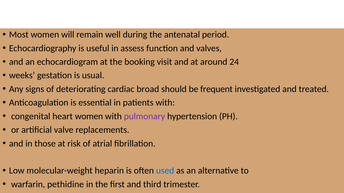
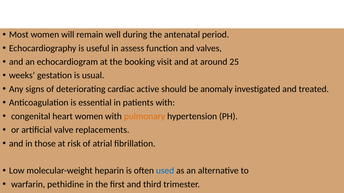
24: 24 -> 25
broad: broad -> active
frequent: frequent -> anomaly
pulmonary colour: purple -> orange
